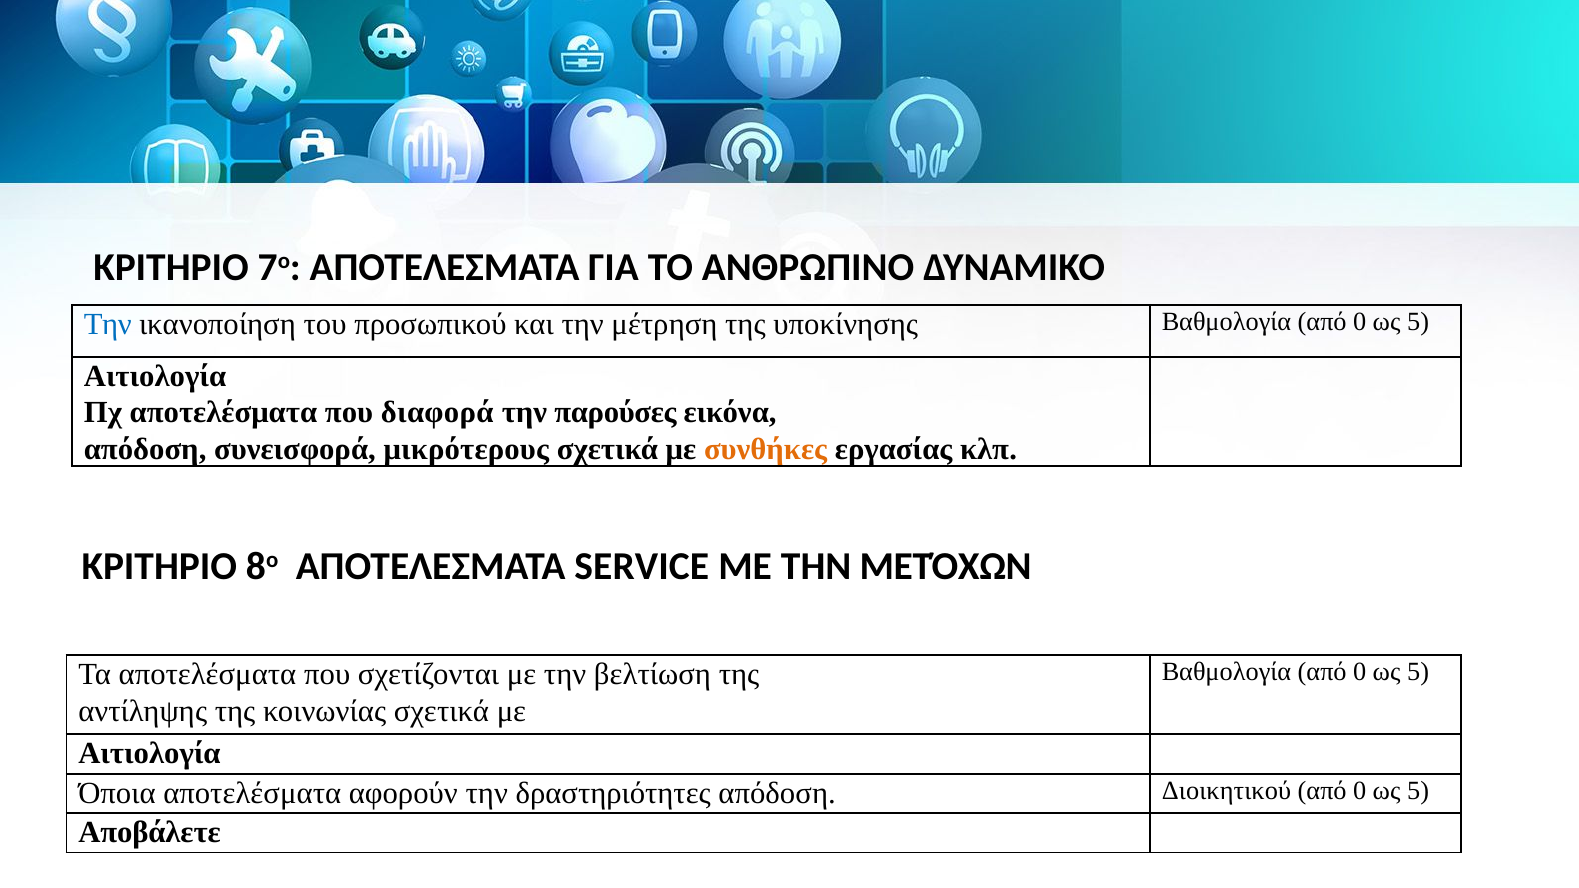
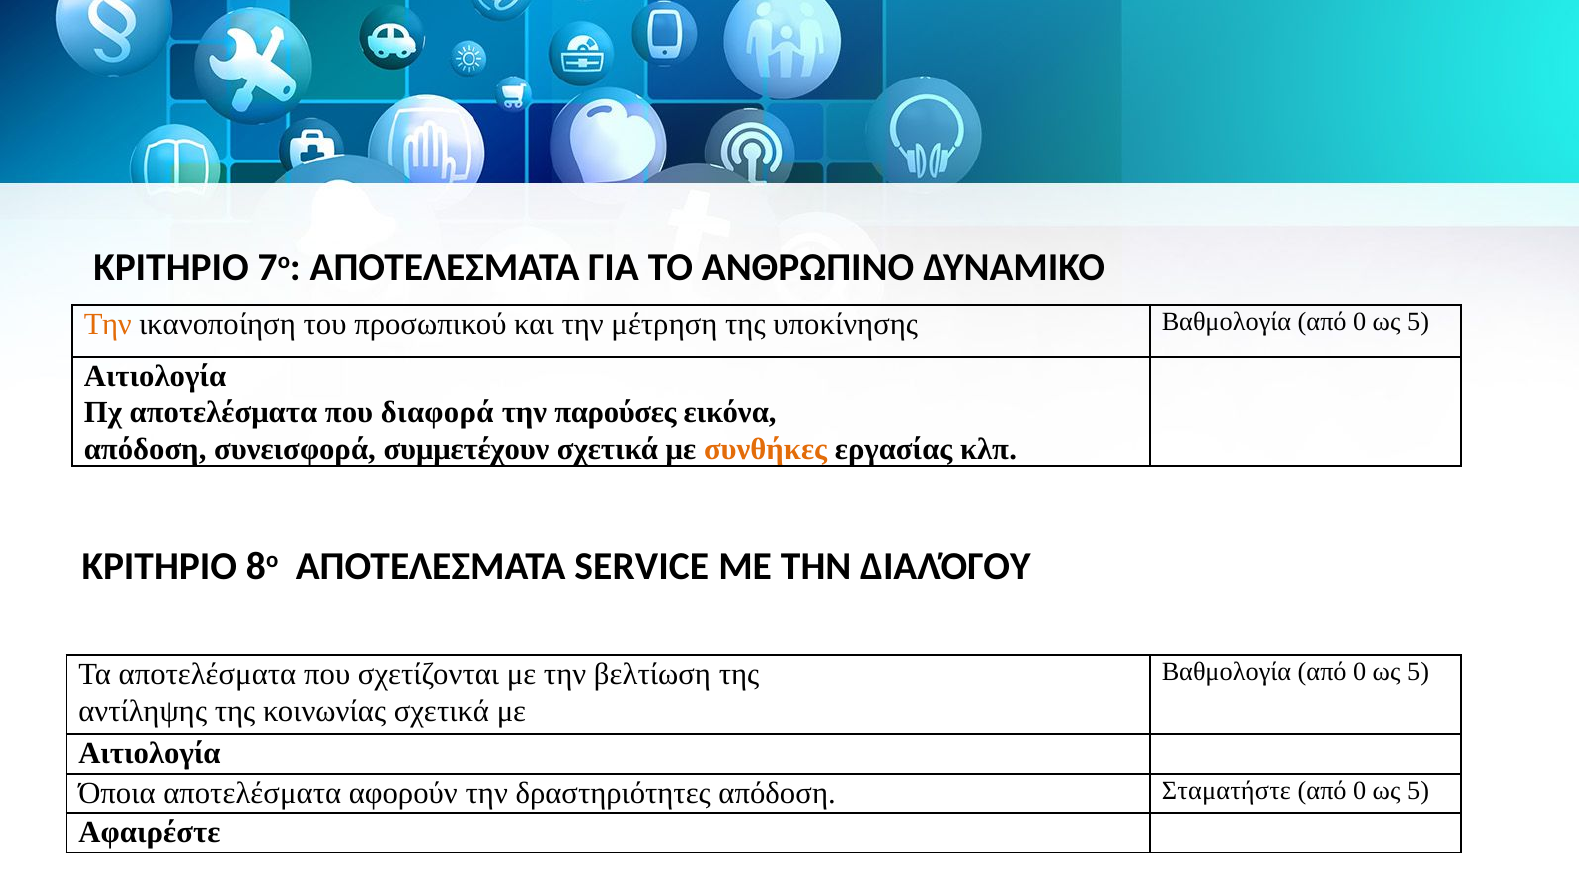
Την at (108, 325) colour: blue -> orange
μικρότερους: μικρότερους -> συμμετέχουν
ΜΕΤΌΧΩΝ: ΜΕΤΌΧΩΝ -> ΔΙΑΛΌΓΟΥ
Διοικητικού: Διοικητικού -> Σταματήστε
Αποβάλετε: Αποβάλετε -> Αφαιρέστε
